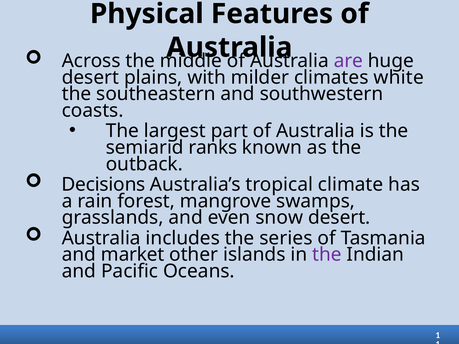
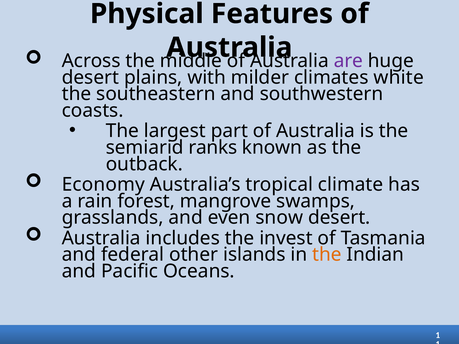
Decisions: Decisions -> Economy
series: series -> invest
market: market -> federal
the at (327, 255) colour: purple -> orange
